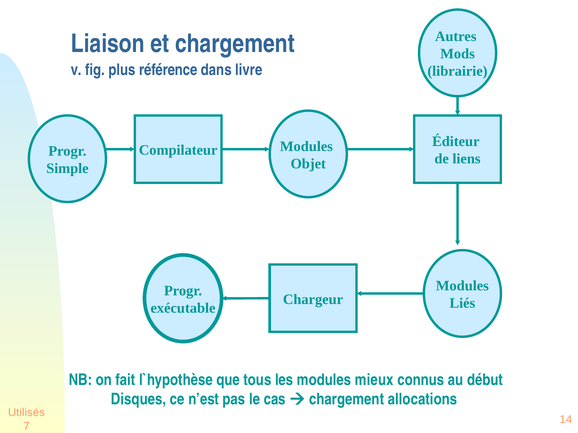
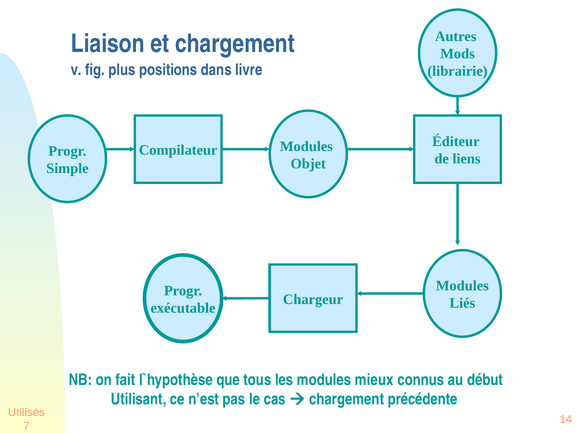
référence: référence -> positions
Disques: Disques -> Utilisant
allocations: allocations -> précédente
